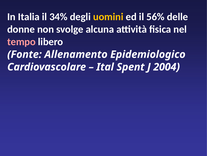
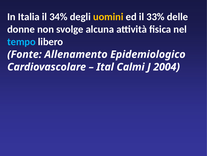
56%: 56% -> 33%
tempo colour: pink -> light blue
Spent: Spent -> Calmi
